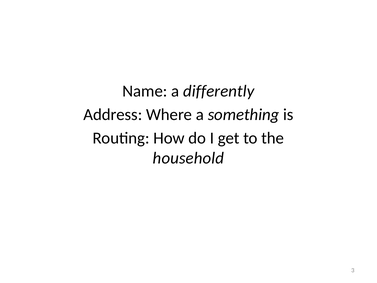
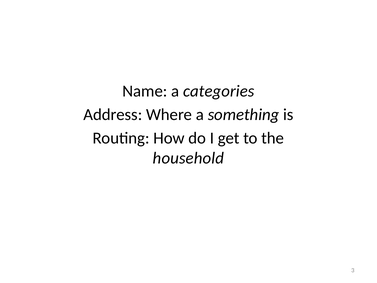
differently: differently -> categories
